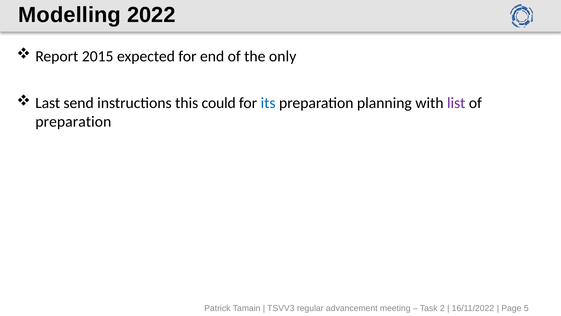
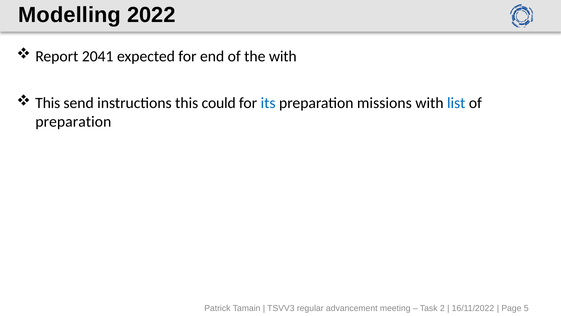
2015: 2015 -> 2041
the only: only -> with
Last at (48, 103): Last -> This
planning: planning -> missions
list colour: purple -> blue
